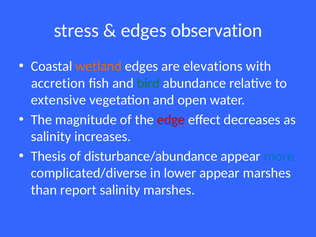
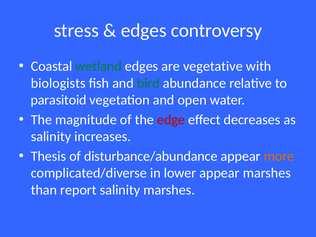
observation: observation -> controversy
wetland colour: orange -> green
elevations: elevations -> vegetative
accretion: accretion -> biologists
extensive: extensive -> parasitoid
more colour: blue -> orange
